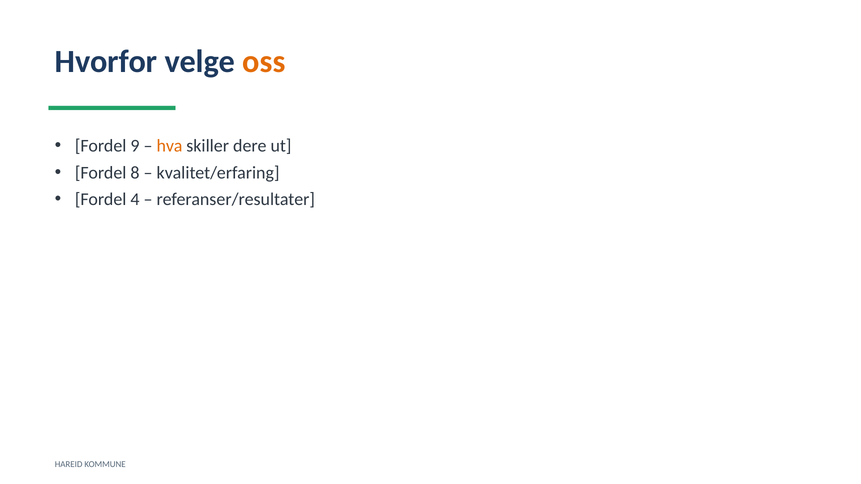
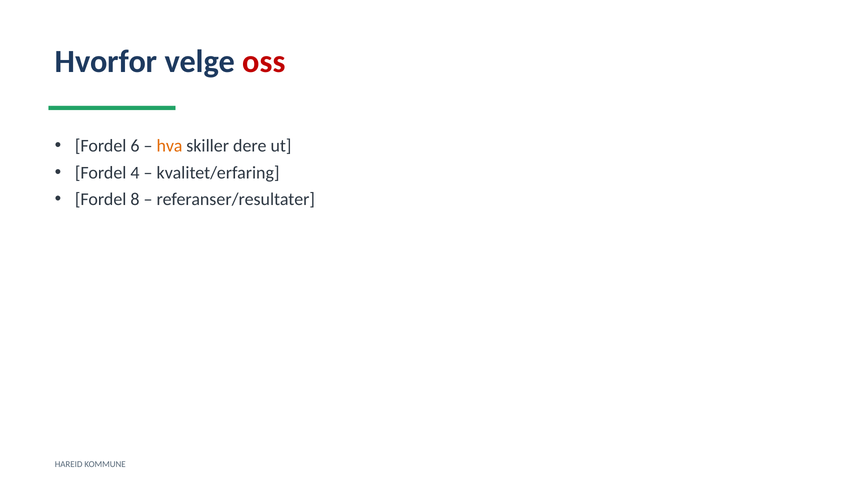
oss colour: orange -> red
9: 9 -> 6
8: 8 -> 4
4: 4 -> 8
